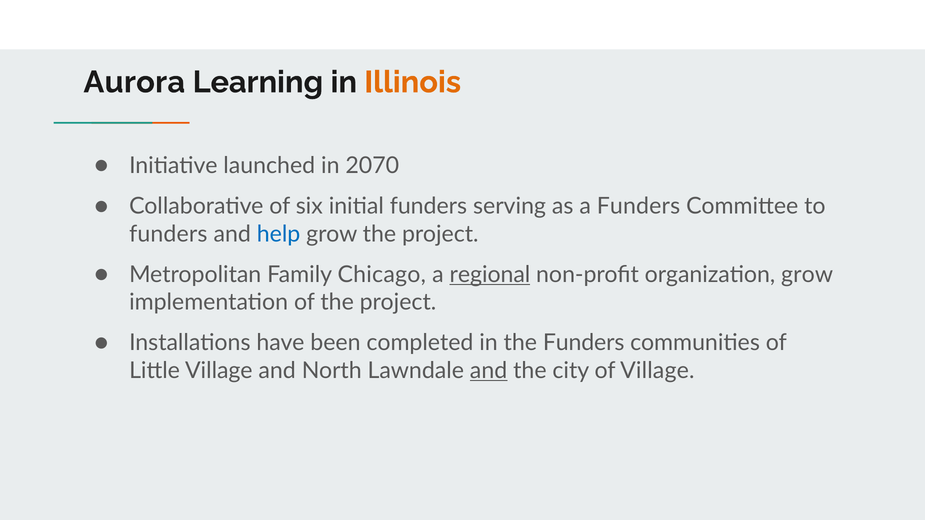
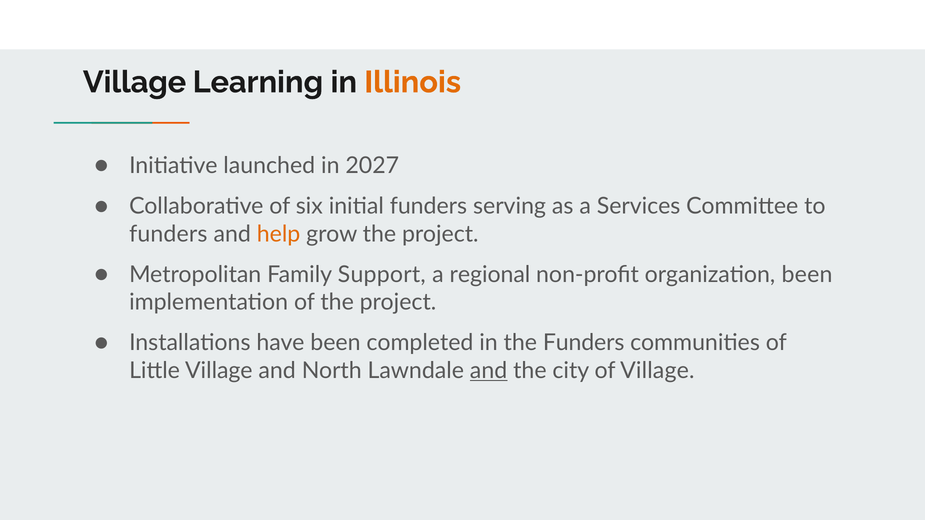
Aurora at (134, 82): Aurora -> Village
2070: 2070 -> 2027
a Funders: Funders -> Services
help colour: blue -> orange
Chicago: Chicago -> Support
regional underline: present -> none
organization grow: grow -> been
